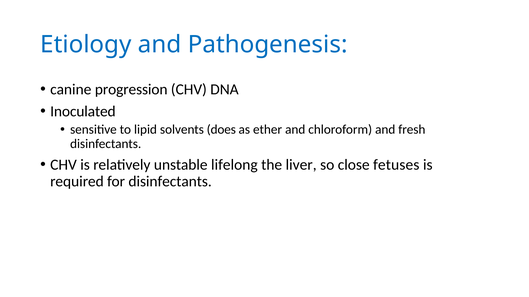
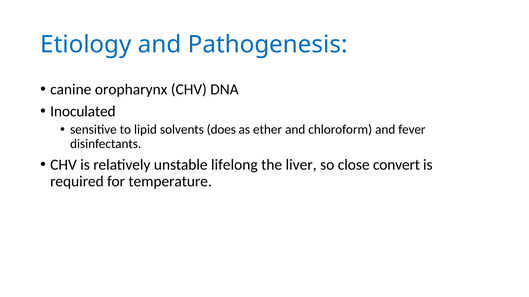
progression: progression -> oropharynx
fresh: fresh -> fever
fetuses: fetuses -> convert
for disinfectants: disinfectants -> temperature
